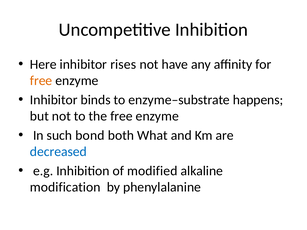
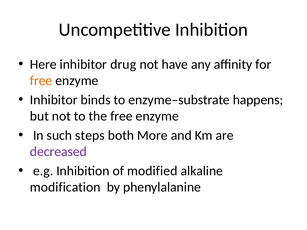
rises: rises -> drug
bond: bond -> steps
What: What -> More
decreased colour: blue -> purple
